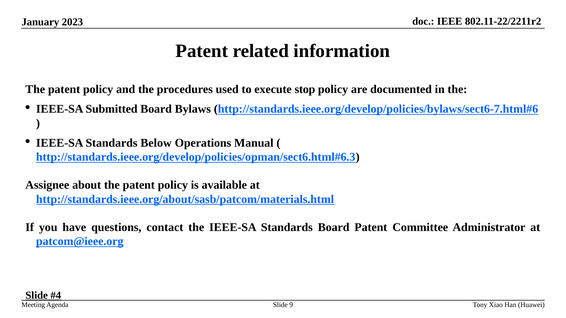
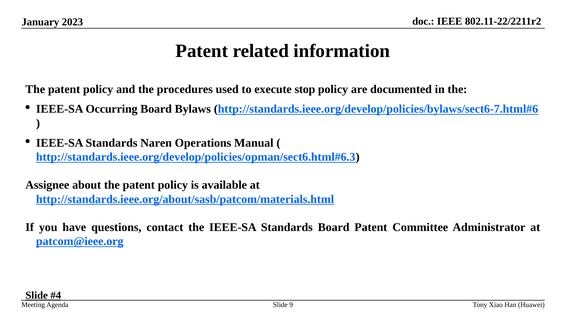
Submitted: Submitted -> Occurring
Below: Below -> Naren
